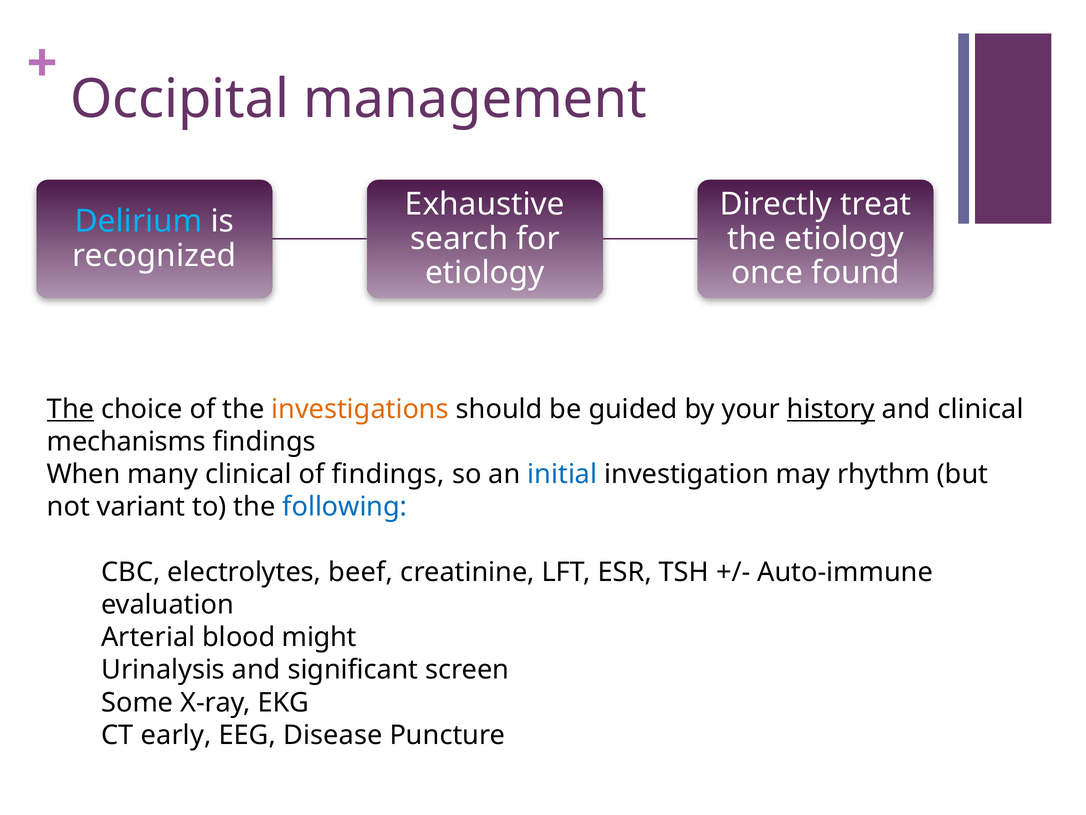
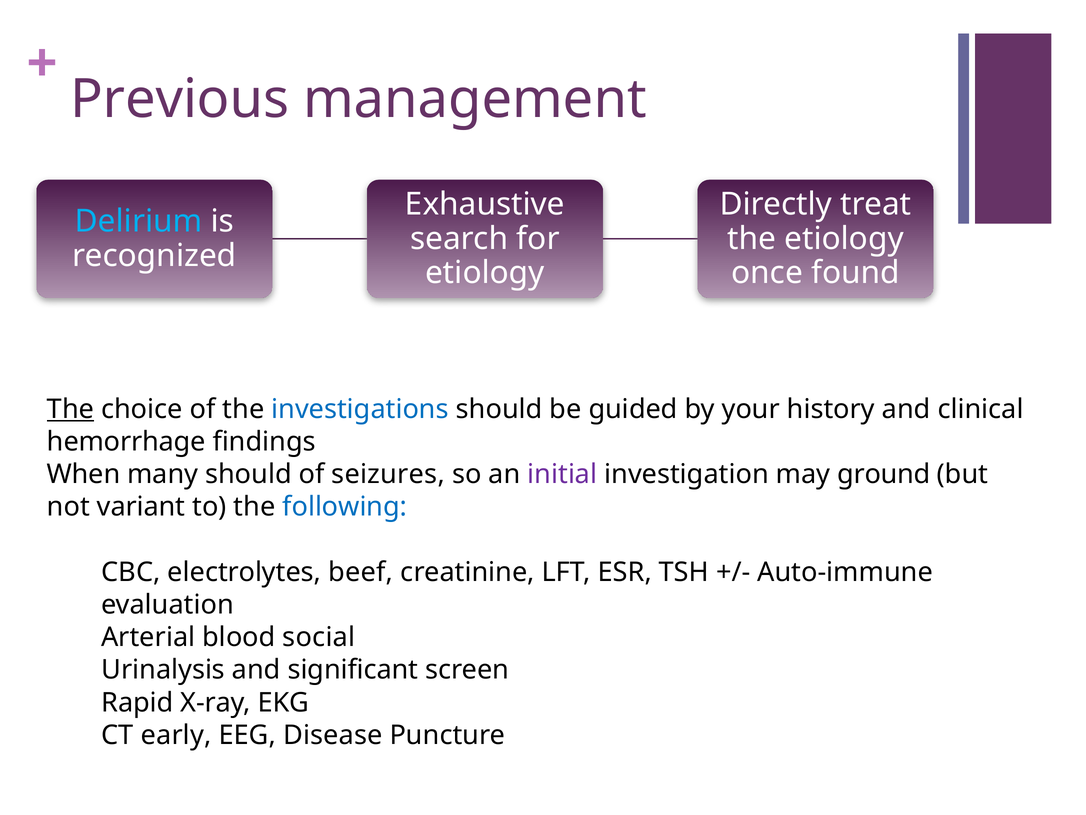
Occipital: Occipital -> Previous
investigations colour: orange -> blue
history underline: present -> none
mechanisms: mechanisms -> hemorrhage
many clinical: clinical -> should
of findings: findings -> seizures
initial colour: blue -> purple
rhythm: rhythm -> ground
might: might -> social
Some: Some -> Rapid
